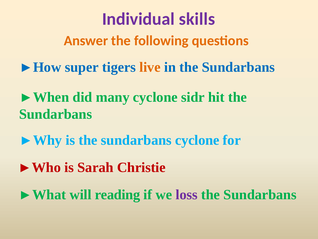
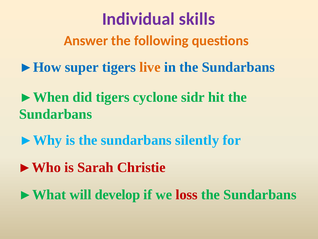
did many: many -> tigers
sundarbans cyclone: cyclone -> silently
reading: reading -> develop
loss colour: purple -> red
